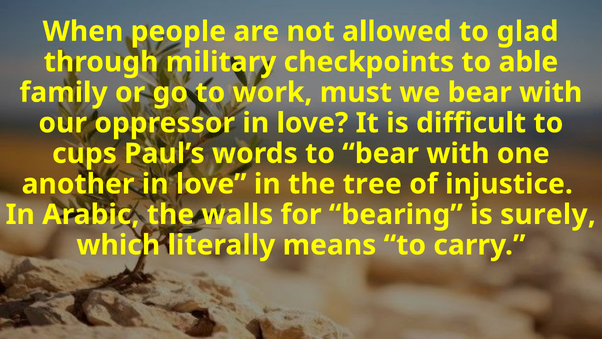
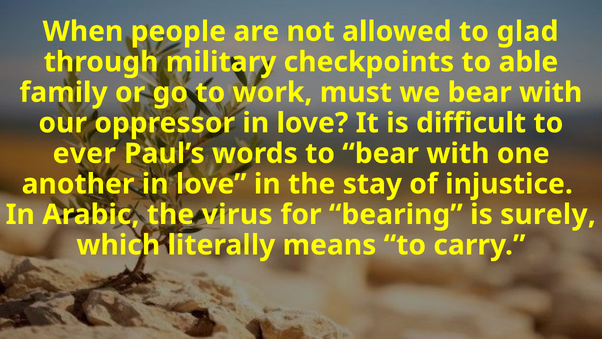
cups: cups -> ever
tree: tree -> stay
walls: walls -> virus
